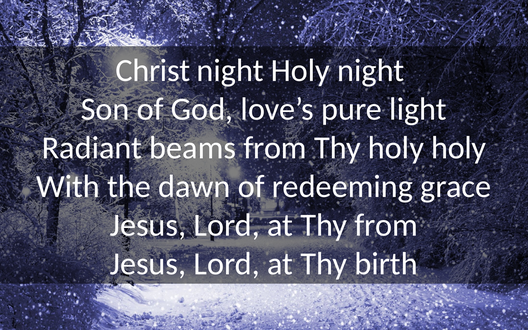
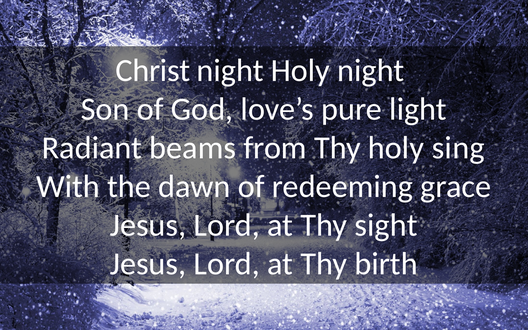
holy holy: holy -> sing
Thy from: from -> sight
